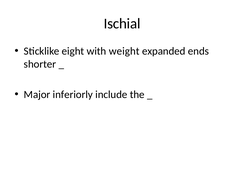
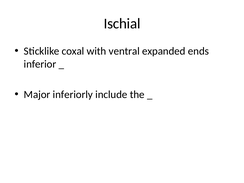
eight: eight -> coxal
weight: weight -> ventral
shorter: shorter -> inferior
